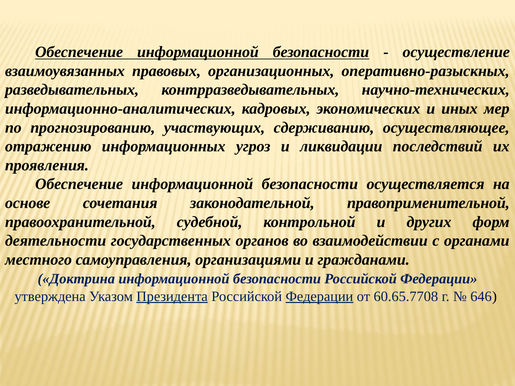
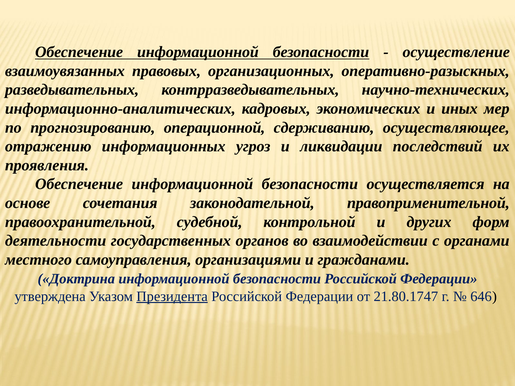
участвующих: участвующих -> операционной
Федерации at (319, 297) underline: present -> none
60.65.7708: 60.65.7708 -> 21.80.1747
